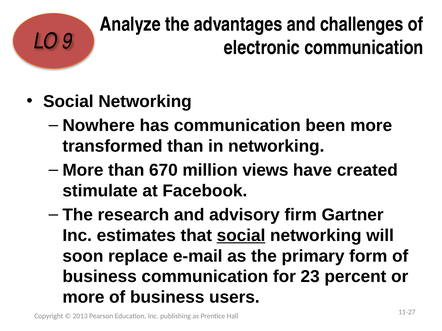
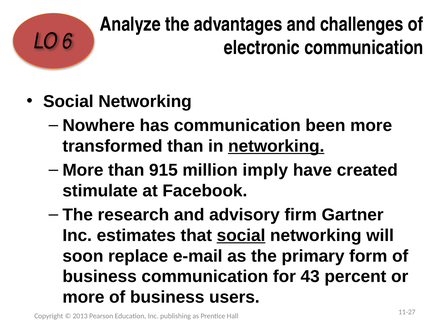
9: 9 -> 6
networking at (276, 146) underline: none -> present
670: 670 -> 915
views: views -> imply
23: 23 -> 43
